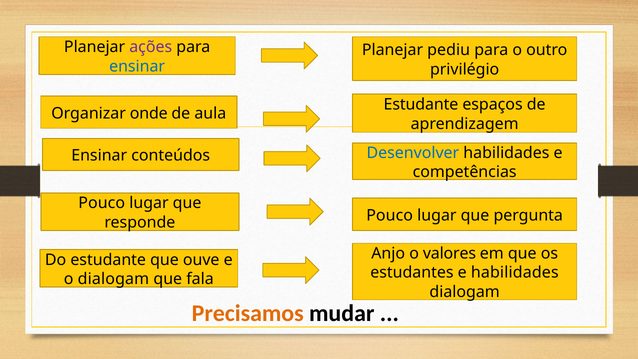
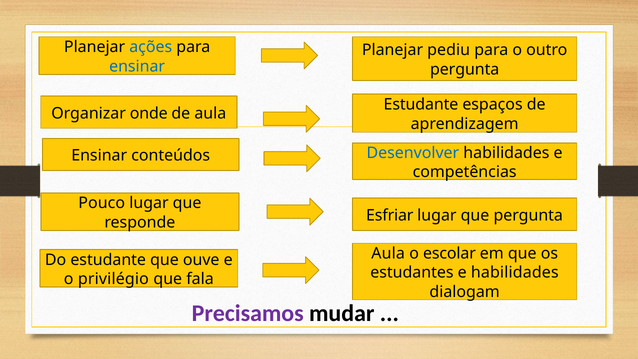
ações colour: purple -> blue
privilégio at (465, 69): privilégio -> pergunta
responde Pouco: Pouco -> Esfriar
Anjo at (388, 253): Anjo -> Aula
valores: valores -> escolar
o dialogam: dialogam -> privilégio
Precisamos colour: orange -> purple
